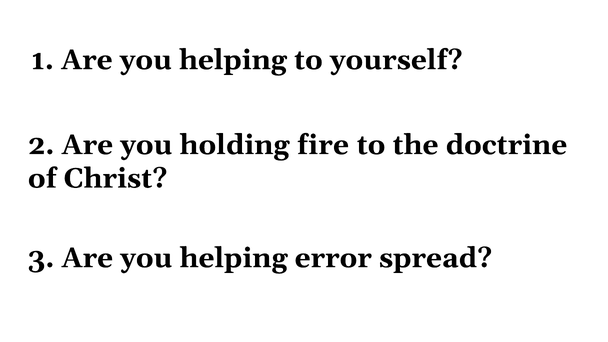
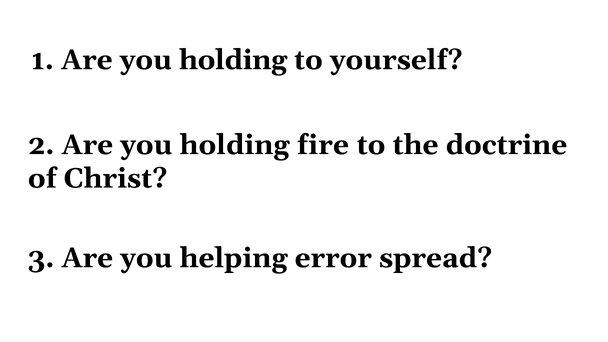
1 Are you helping: helping -> holding
